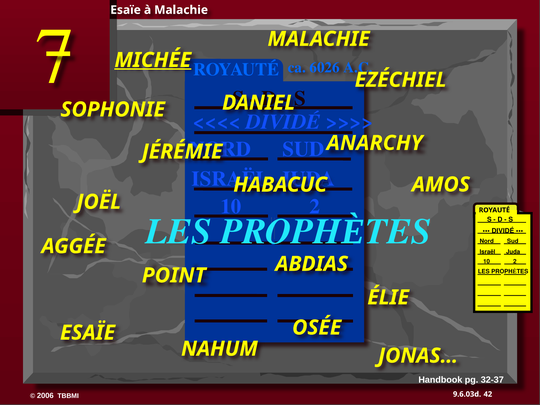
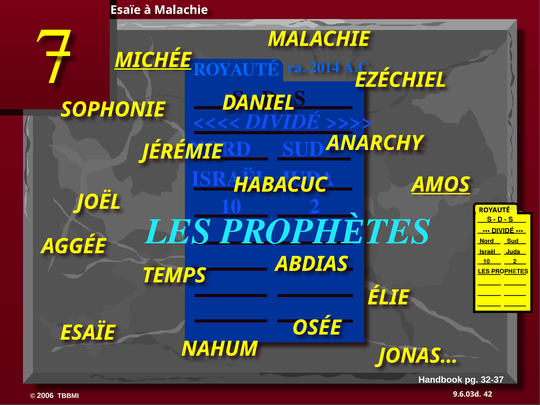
6026: 6026 -> 2014
AMOS underline: none -> present
POINT: POINT -> TEMPS
